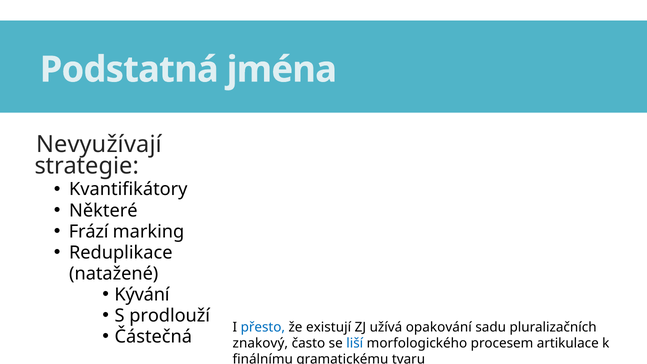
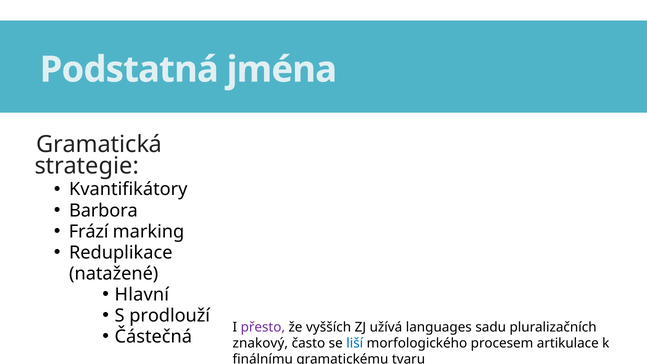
Nevyužívají: Nevyužívají -> Gramatická
Některé: Některé -> Barbora
Kývání: Kývání -> Hlavní
přesto colour: blue -> purple
existují: existují -> vyšších
opakování: opakování -> languages
